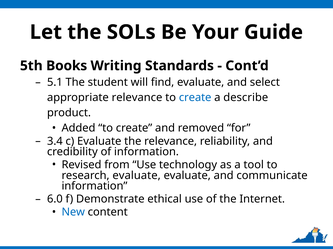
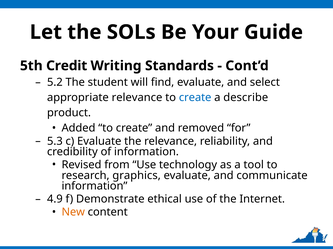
Books: Books -> Credit
5.1: 5.1 -> 5.2
3.4: 3.4 -> 5.3
research evaluate: evaluate -> graphics
6.0: 6.0 -> 4.9
New colour: blue -> orange
